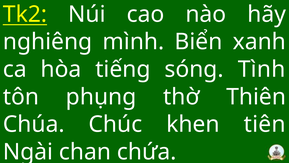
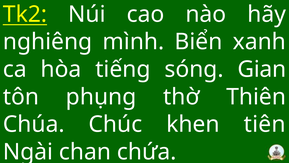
Tình: Tình -> Gian
